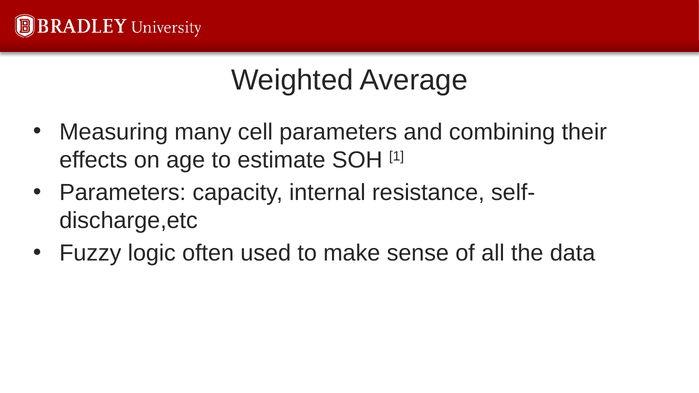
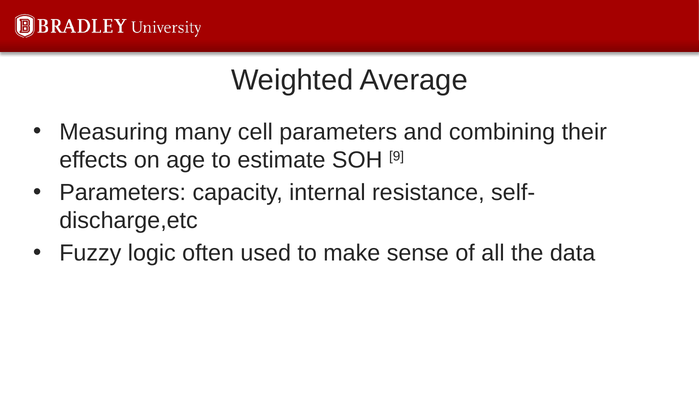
1: 1 -> 9
